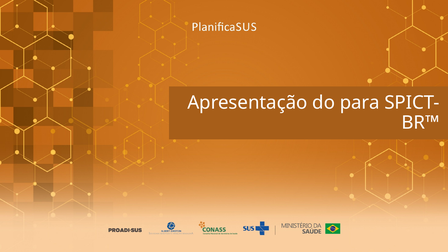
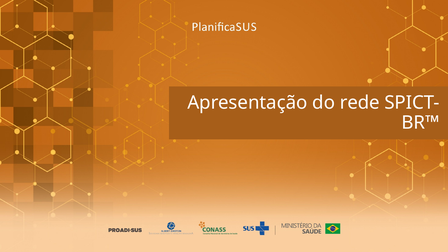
para: para -> rede
